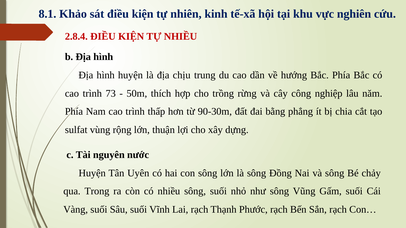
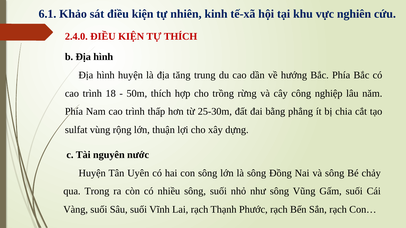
8.1: 8.1 -> 6.1
2.8.4: 2.8.4 -> 2.4.0
TỰ NHIỀU: NHIỀU -> THÍCH
chịu: chịu -> tăng
73: 73 -> 18
90-30m: 90-30m -> 25-30m
